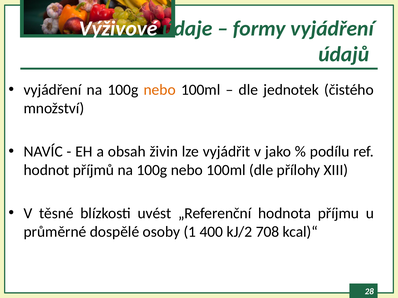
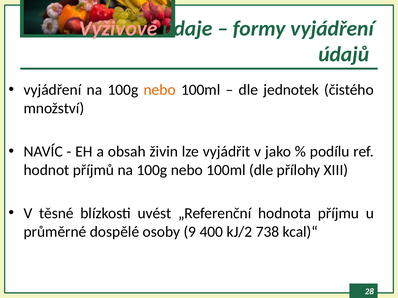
Výživové colour: white -> pink
1: 1 -> 9
708: 708 -> 738
